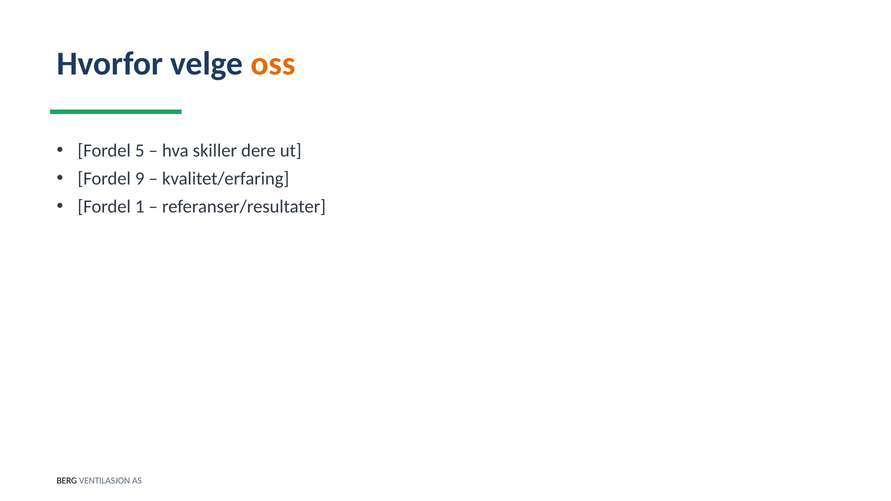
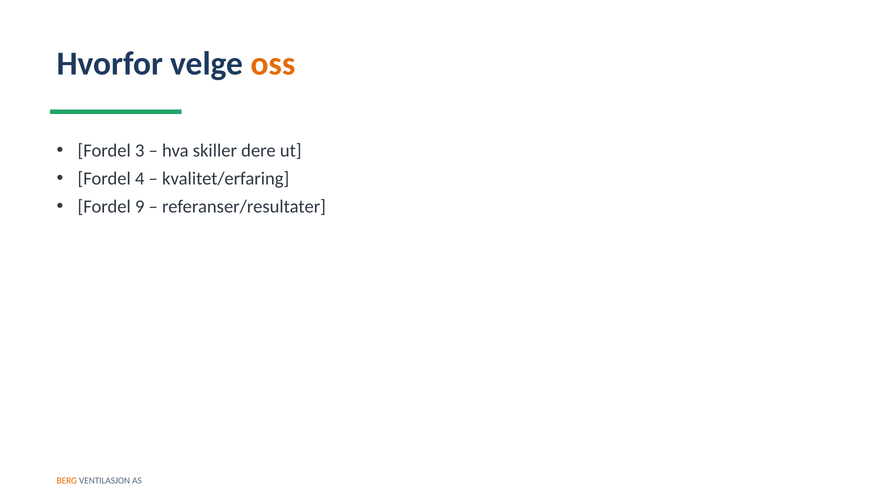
5: 5 -> 3
9: 9 -> 4
1: 1 -> 9
BERG colour: black -> orange
